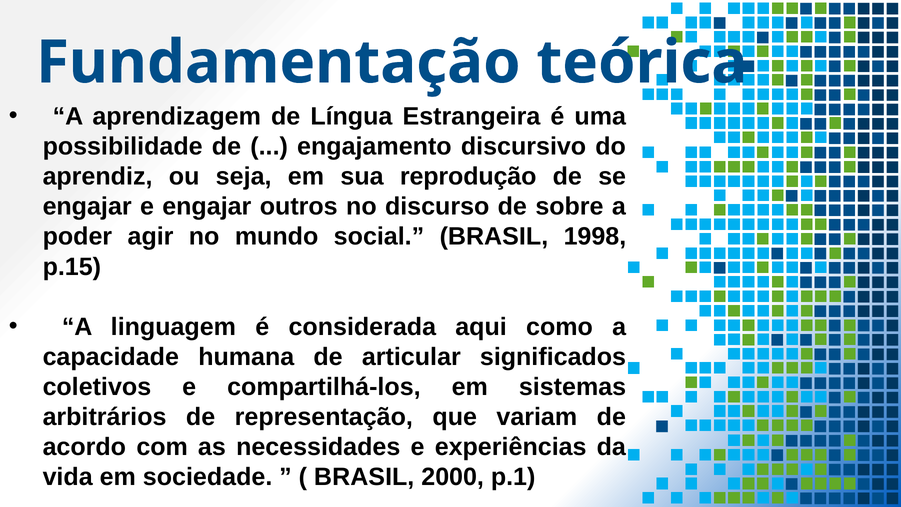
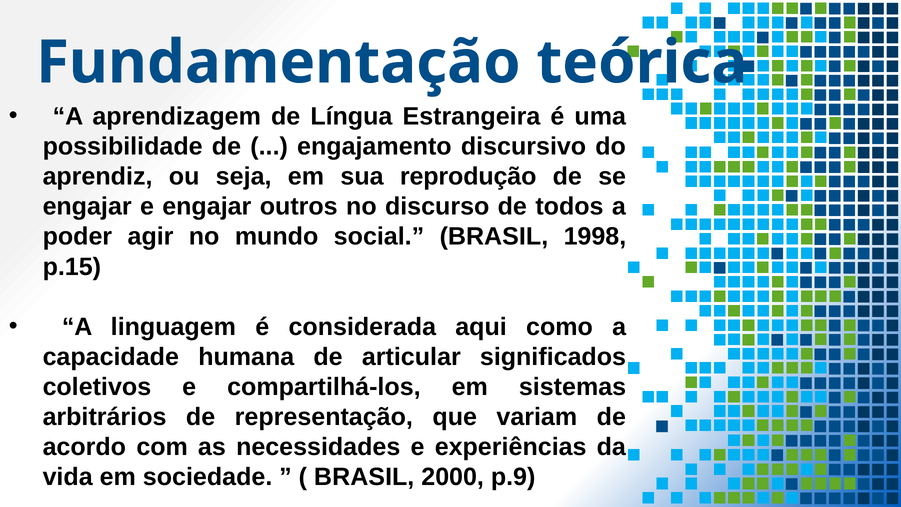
sobre: sobre -> todos
p.1: p.1 -> p.9
